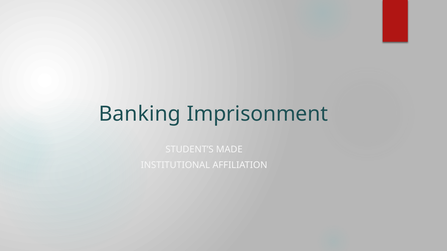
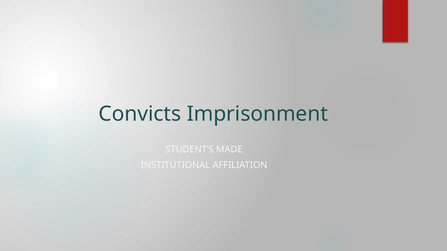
Banking: Banking -> Convicts
